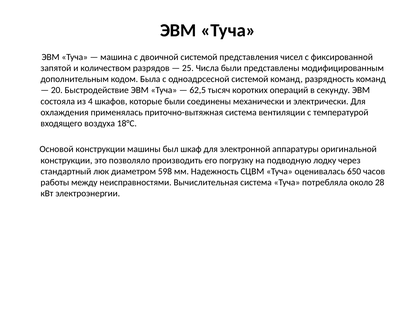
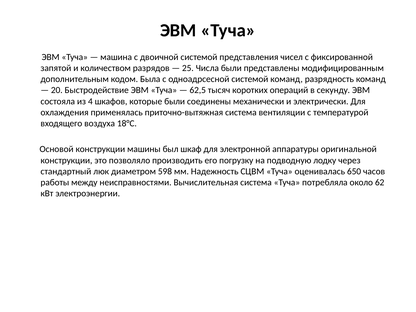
28: 28 -> 62
